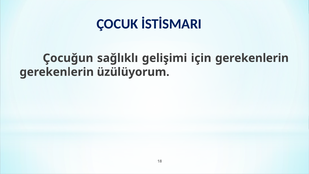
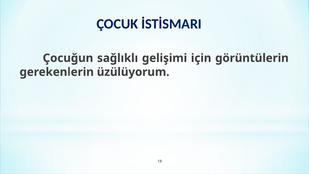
için gerekenlerin: gerekenlerin -> görüntülerin
